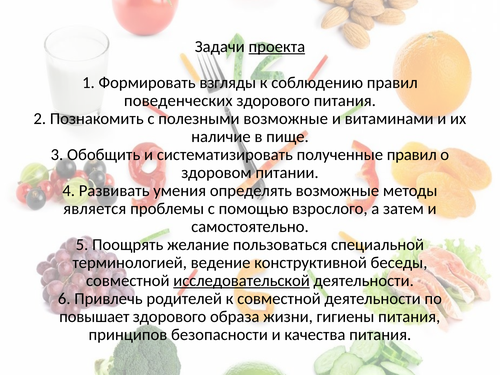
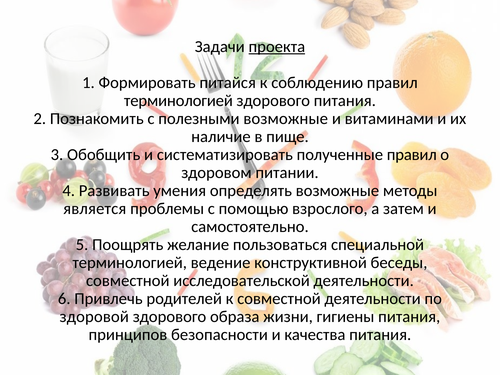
взгляды: взгляды -> питайся
поведенческих at (178, 101): поведенческих -> терминологией
исследовательской underline: present -> none
повышает: повышает -> здоровой
